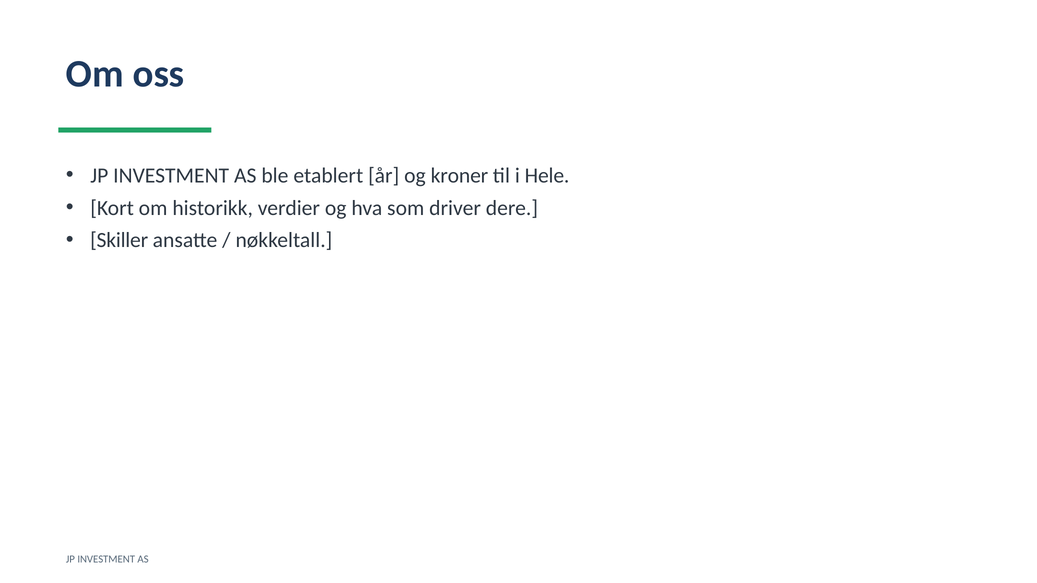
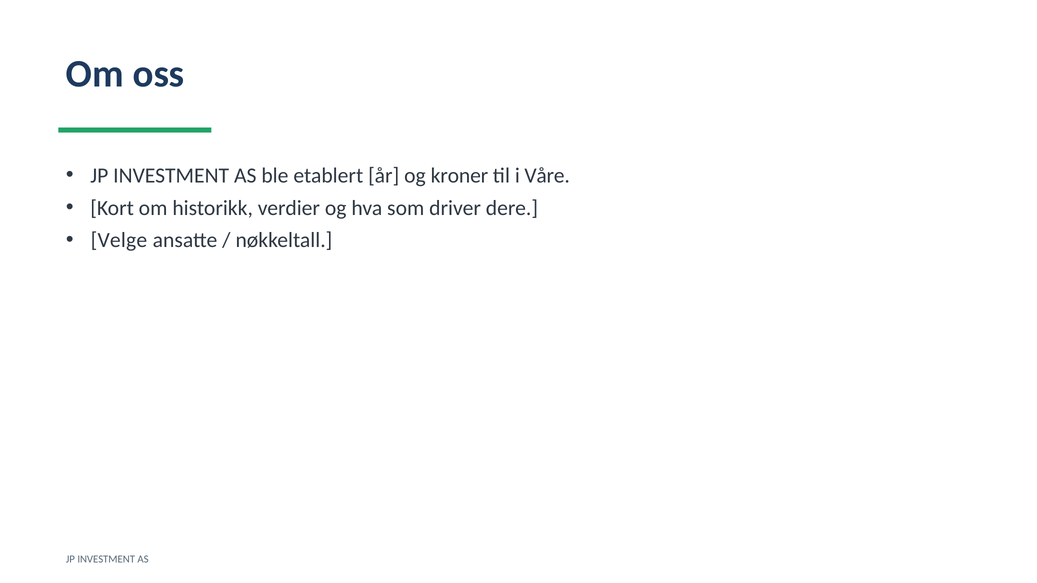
Hele: Hele -> Våre
Skiller: Skiller -> Velge
